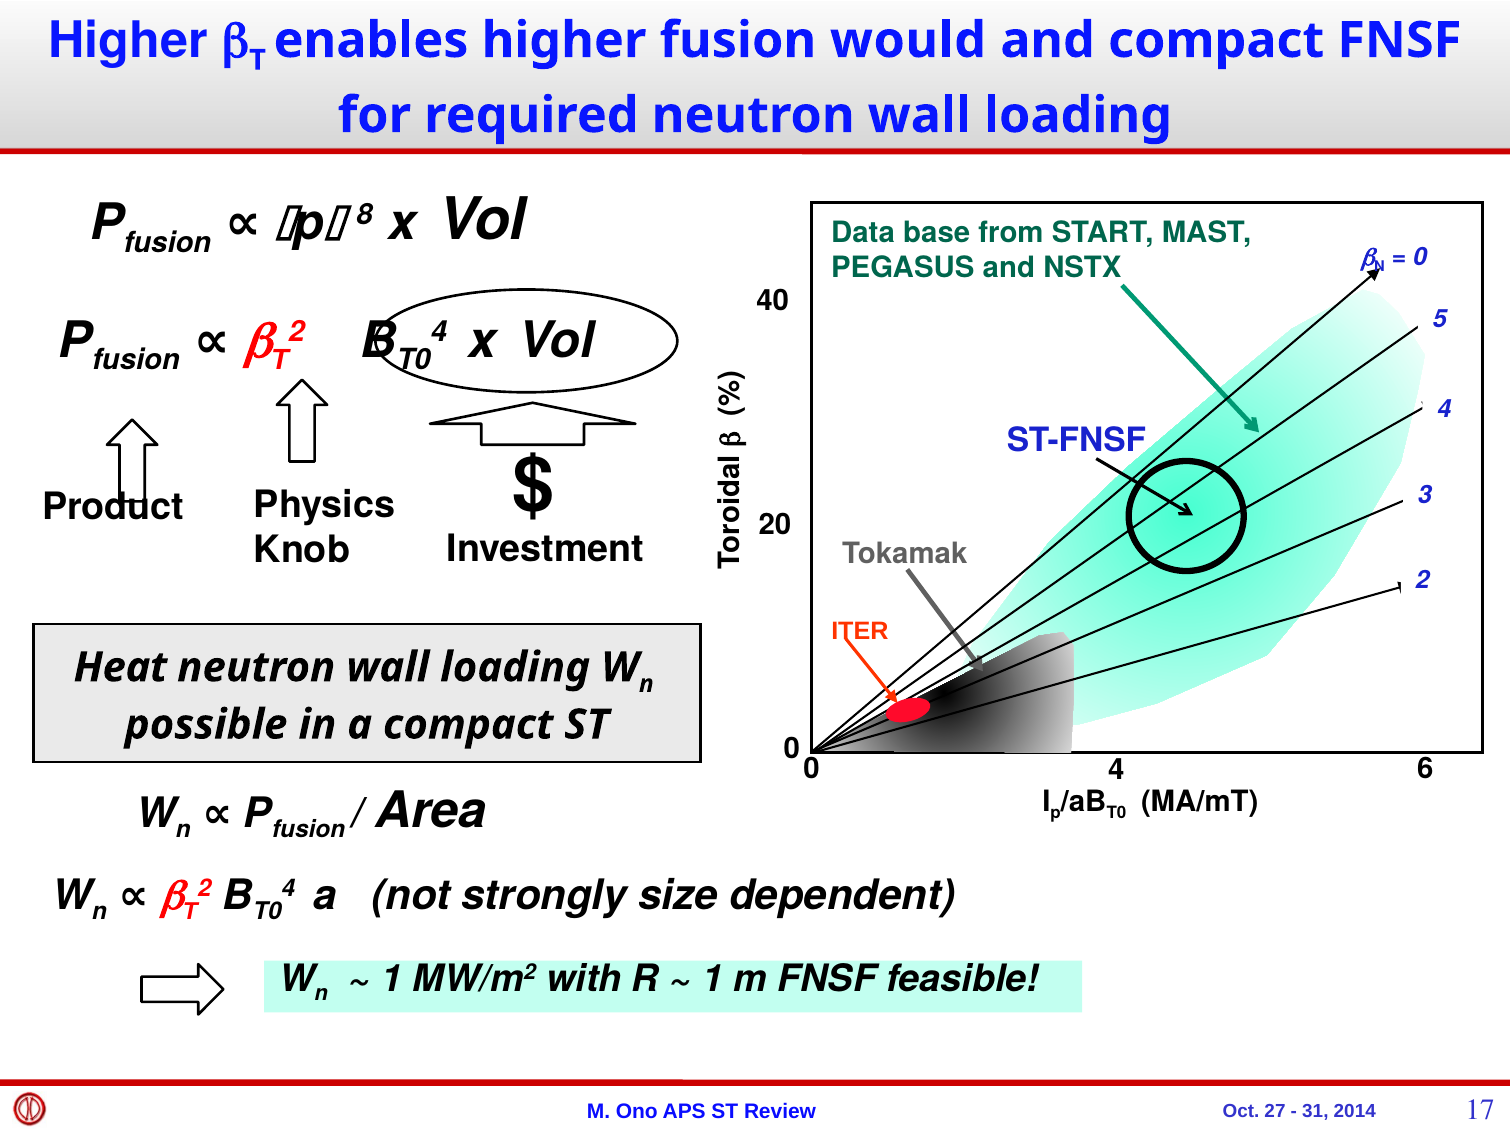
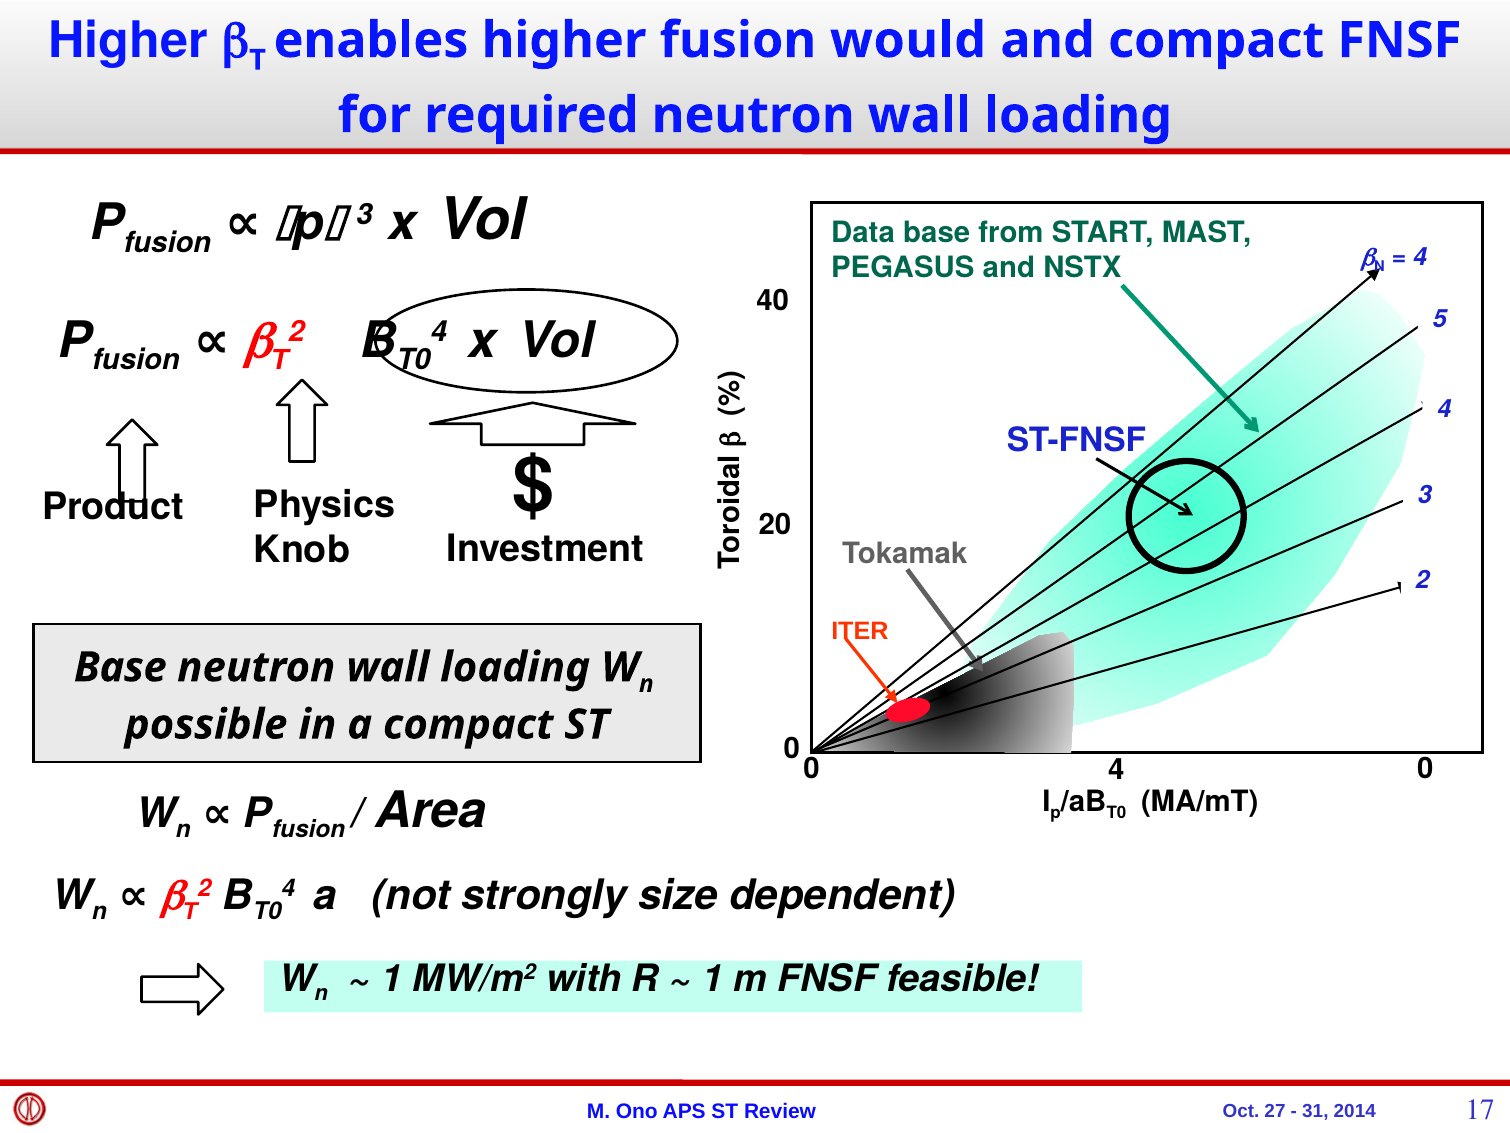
8 at (364, 215): 8 -> 3
0 at (1420, 257): 0 -> 4
Heat at (120, 667): Heat -> Base
4 6: 6 -> 0
